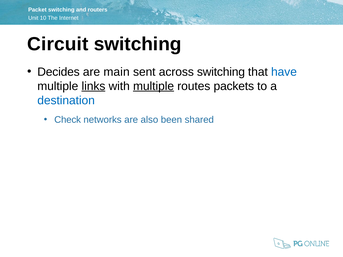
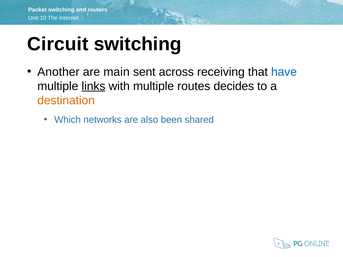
Decides: Decides -> Another
across switching: switching -> receiving
multiple at (154, 86) underline: present -> none
packets: packets -> decides
destination colour: blue -> orange
Check: Check -> Which
